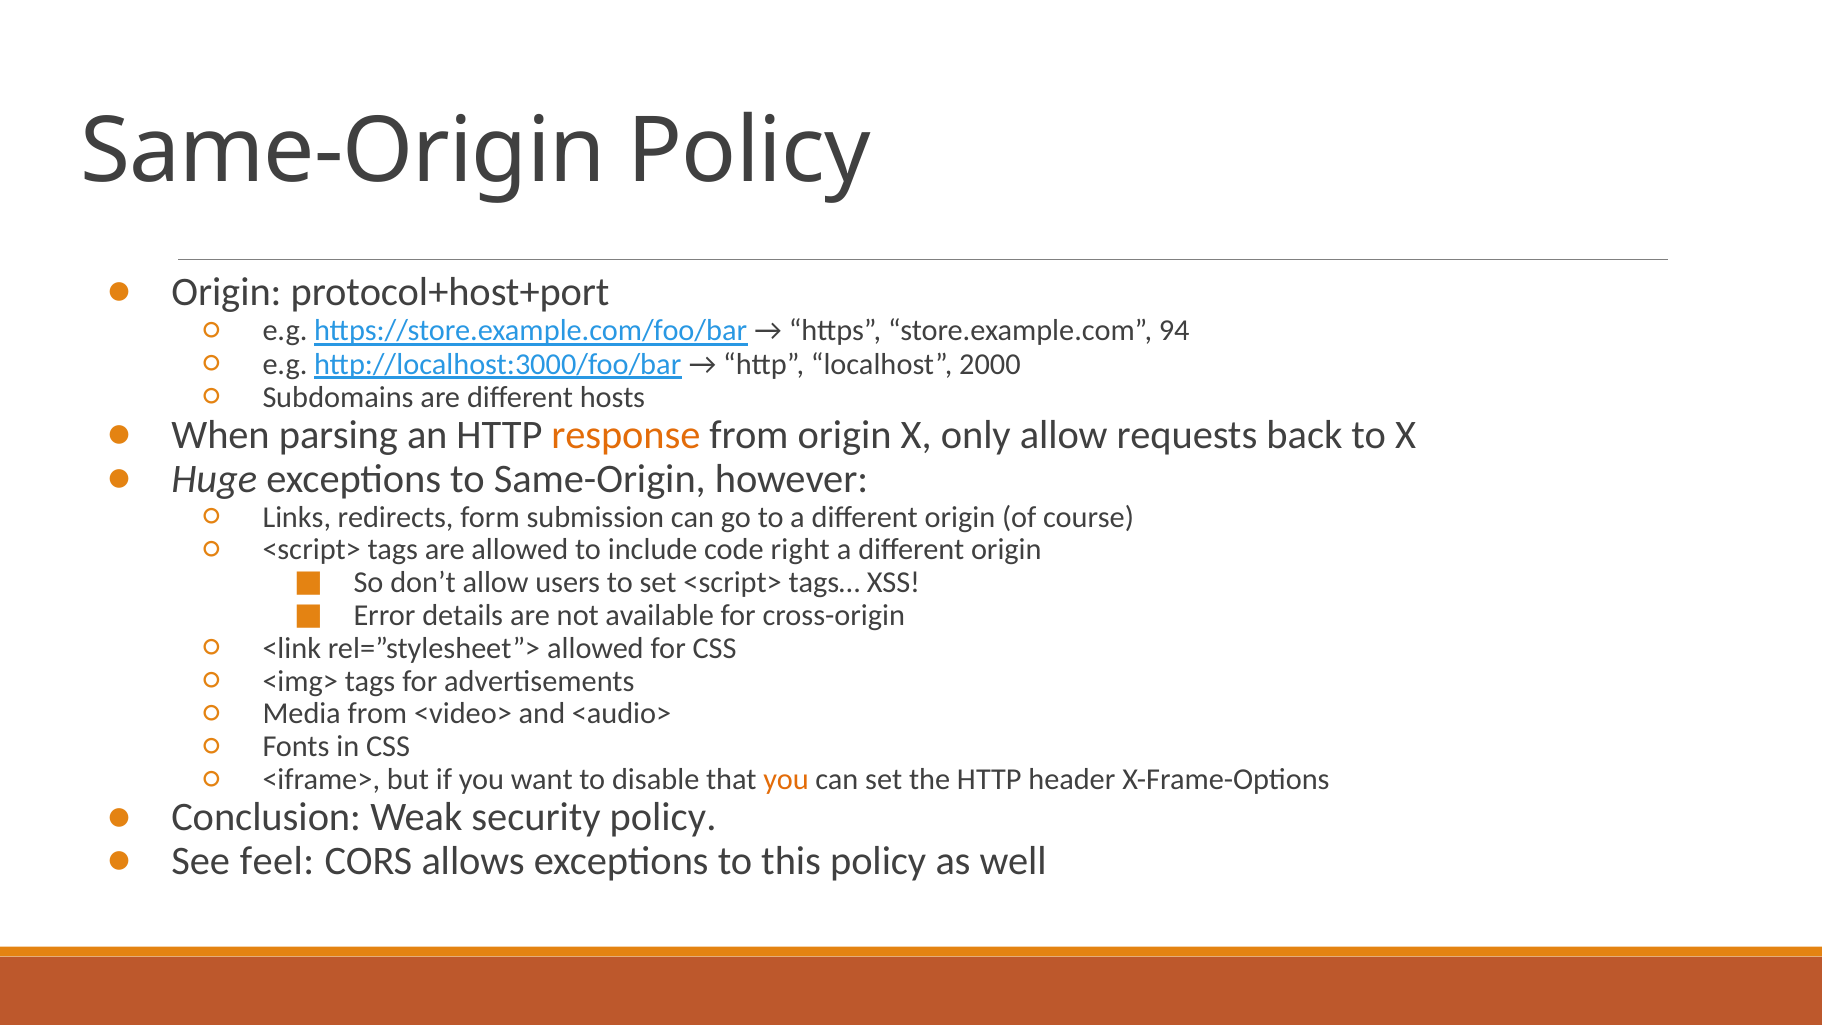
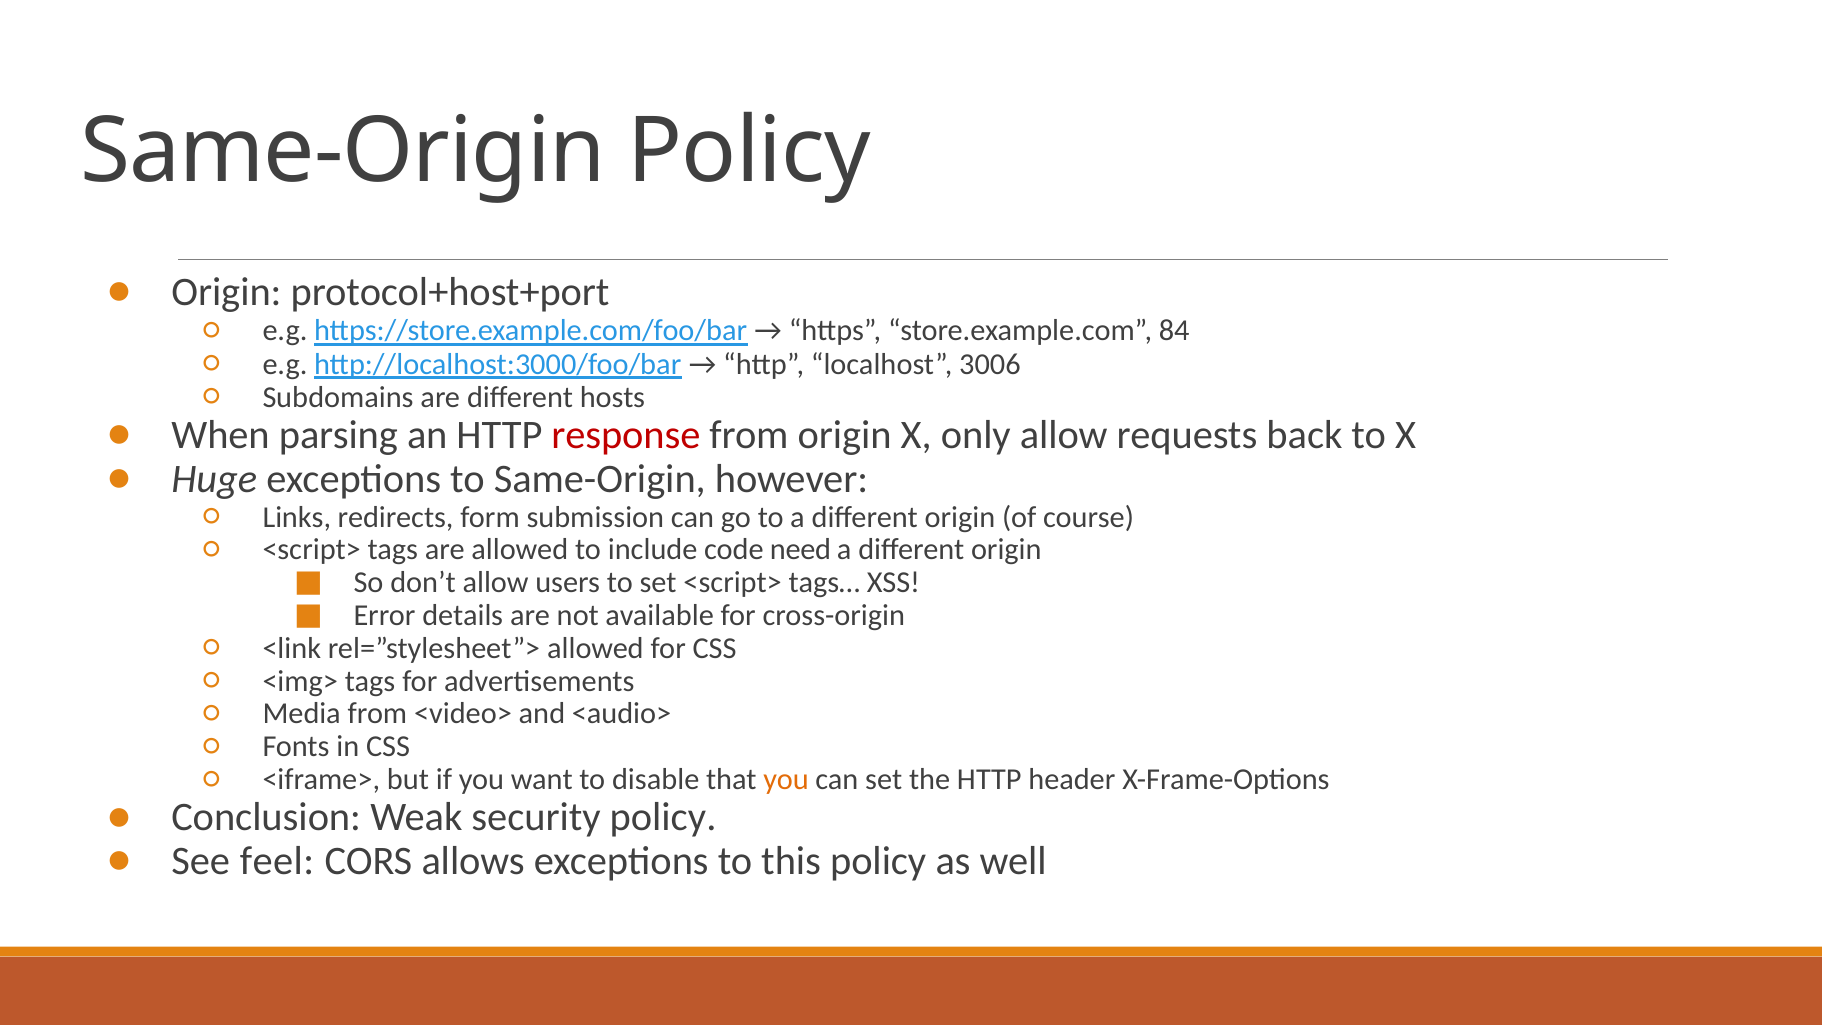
94: 94 -> 84
2000: 2000 -> 3006
response colour: orange -> red
right: right -> need
